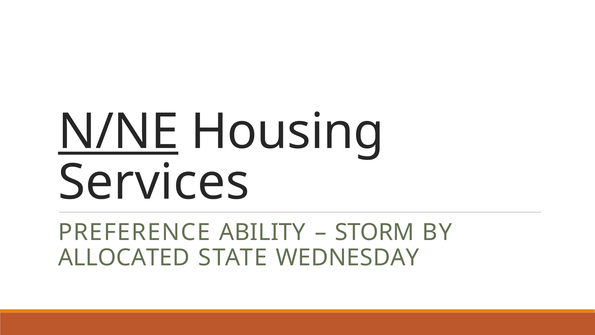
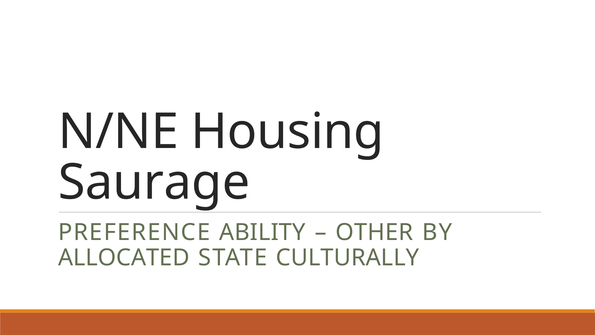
N/NE underline: present -> none
Services: Services -> Saurage
STORM: STORM -> OTHER
WEDNESDAY: WEDNESDAY -> CULTURALLY
